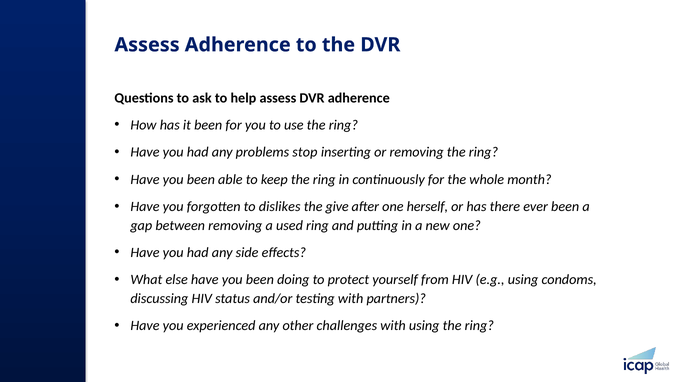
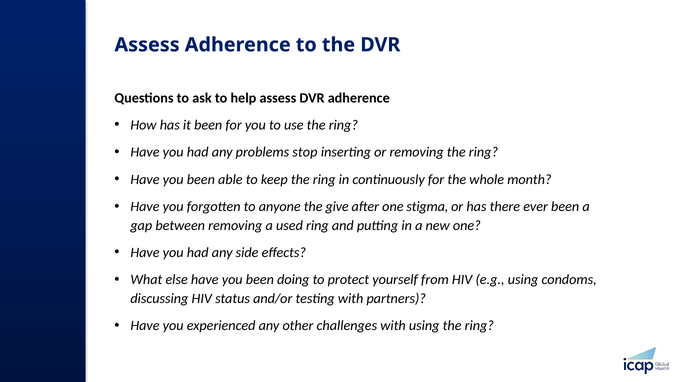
dislikes: dislikes -> anyone
herself: herself -> stigma
